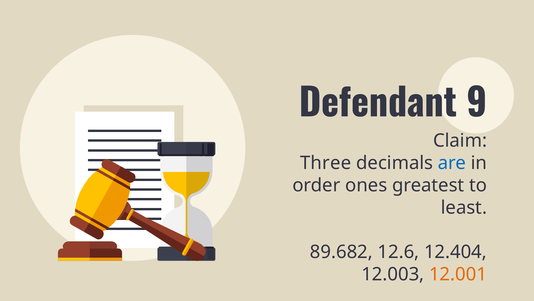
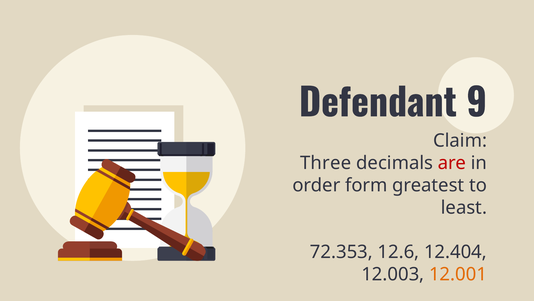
are colour: blue -> red
ones: ones -> form
89.682: 89.682 -> 72.353
